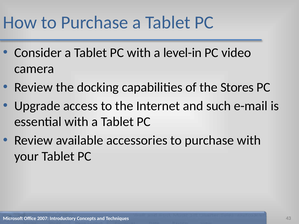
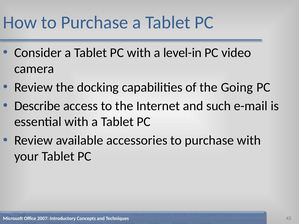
Stores: Stores -> Going
Upgrade: Upgrade -> Describe
